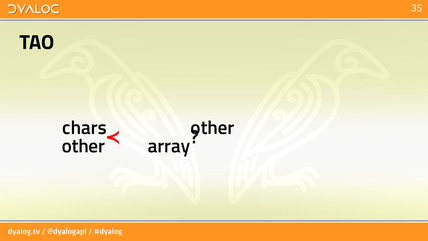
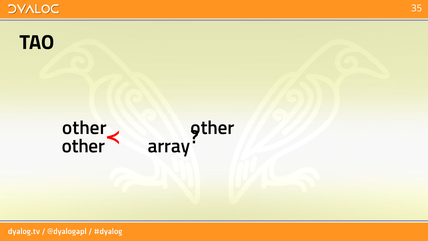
chars at (84, 128): chars -> other
